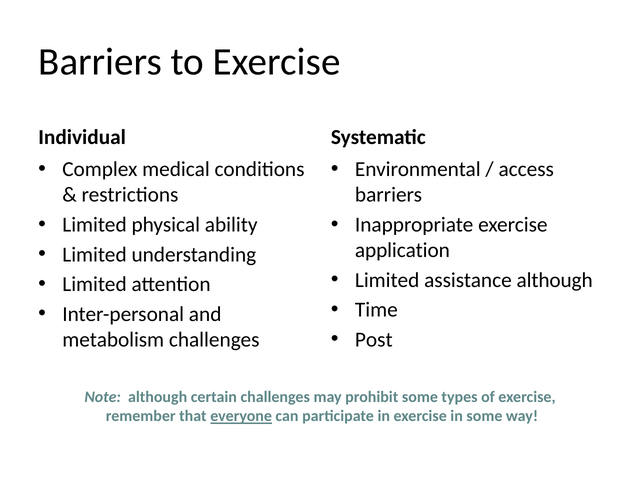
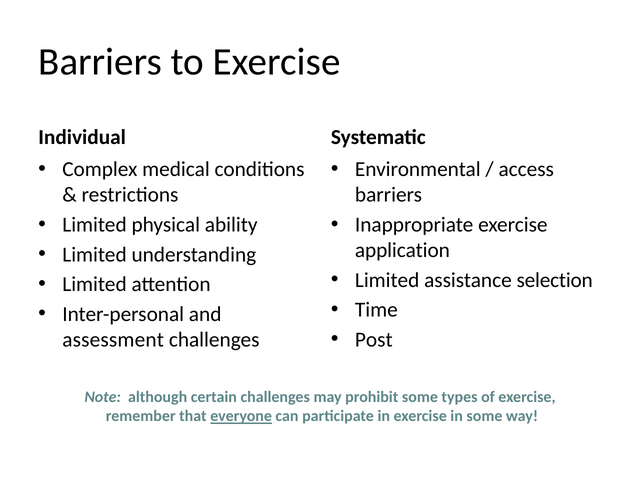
assistance although: although -> selection
metabolism: metabolism -> assessment
